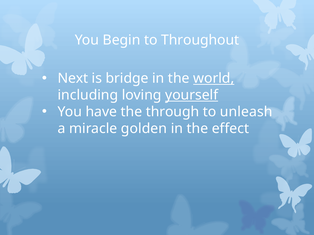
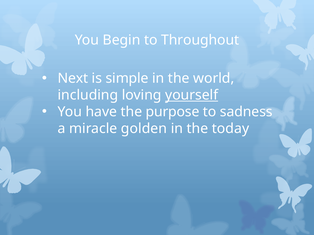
bridge: bridge -> simple
world underline: present -> none
through: through -> purpose
unleash: unleash -> sadness
effect: effect -> today
